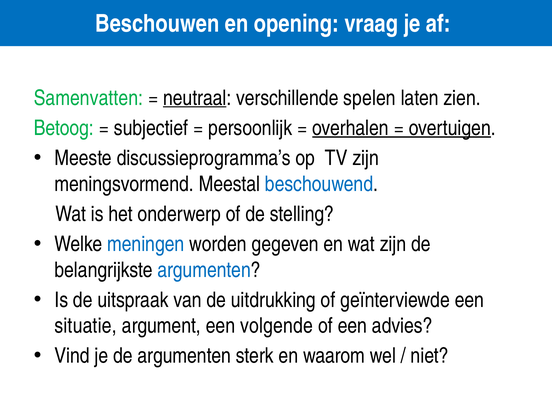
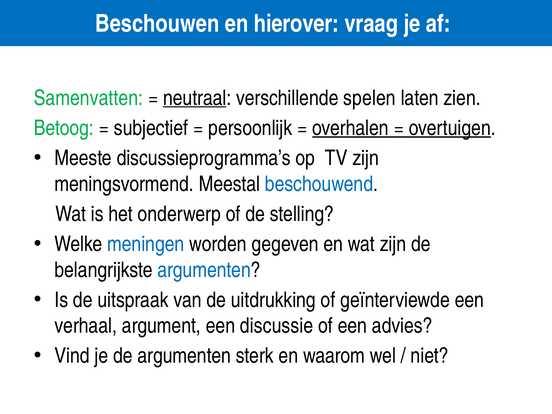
opening: opening -> hierover
situatie: situatie -> verhaal
volgende: volgende -> discussie
